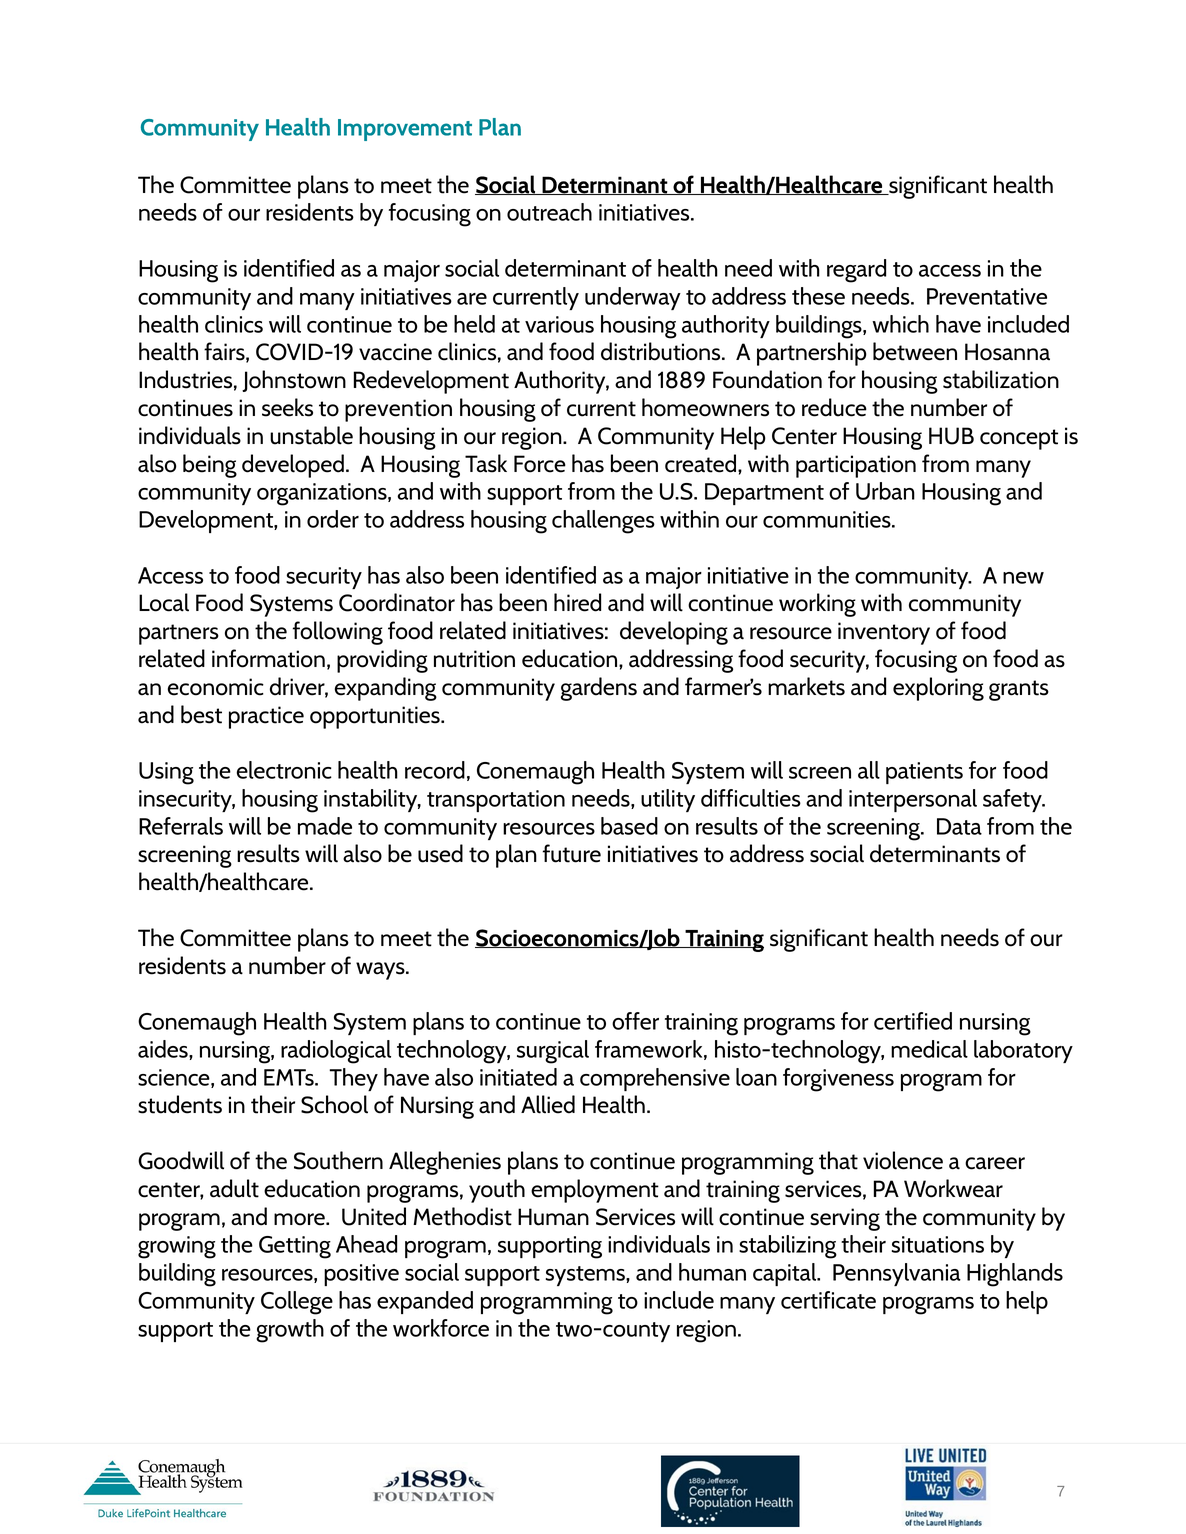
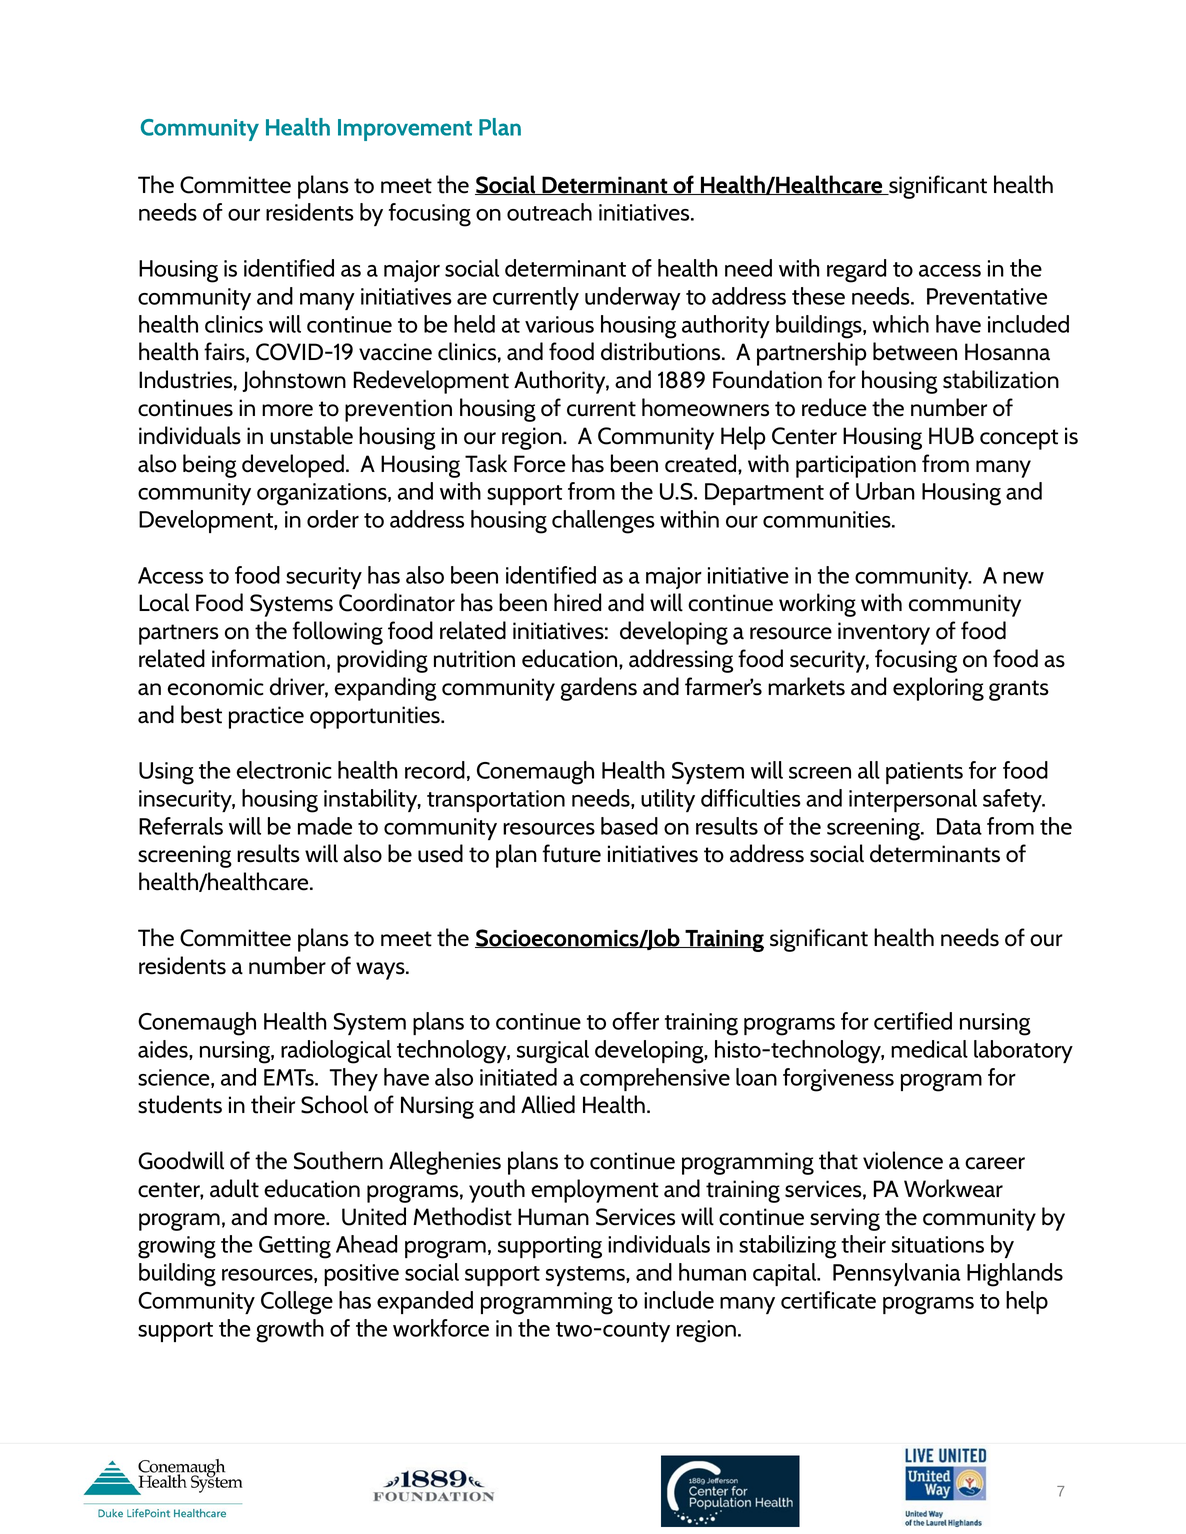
in seeks: seeks -> more
surgical framework: framework -> developing
